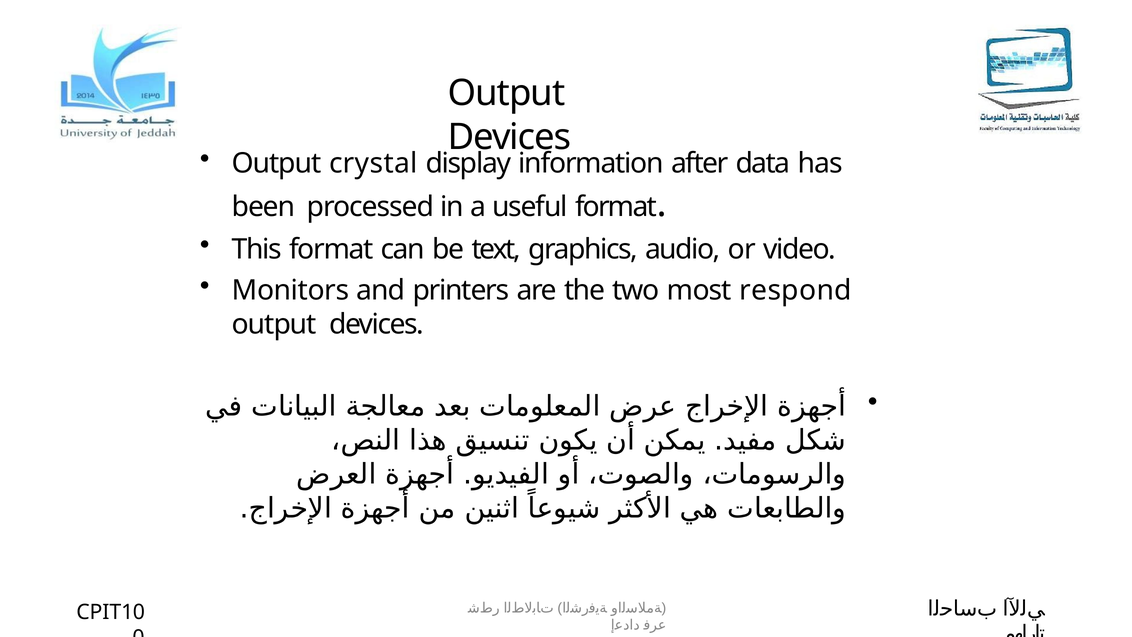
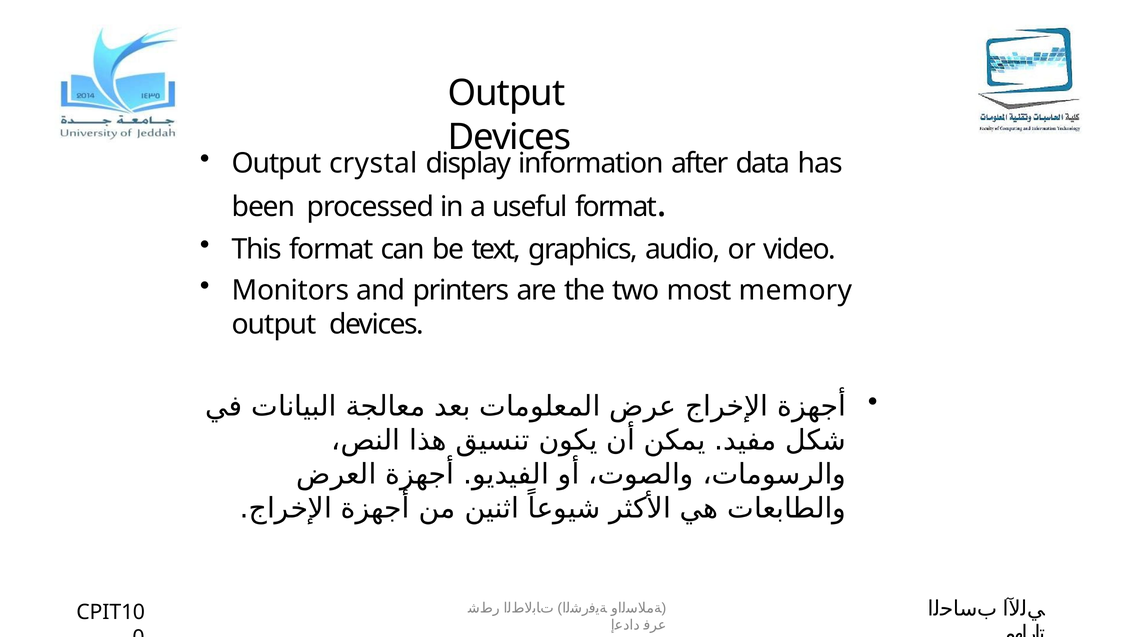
respond: respond -> memory
